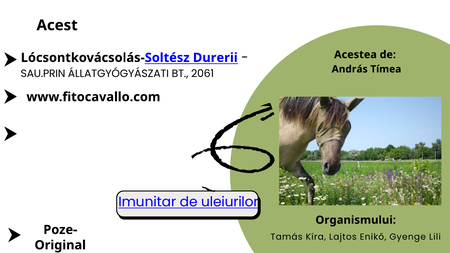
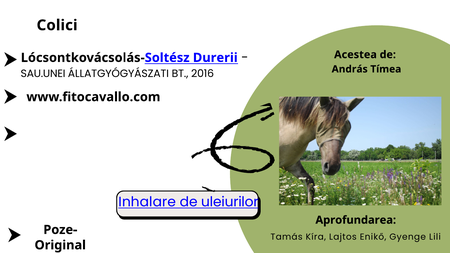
Acest: Acest -> Colici
SAU.PRIN: SAU.PRIN -> SAU.UNEI
2061: 2061 -> 2016
Imunitar: Imunitar -> Inhalare
Organismului: Organismului -> Aprofundarea
